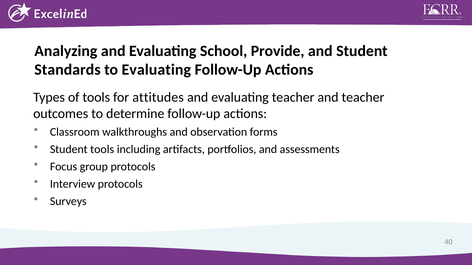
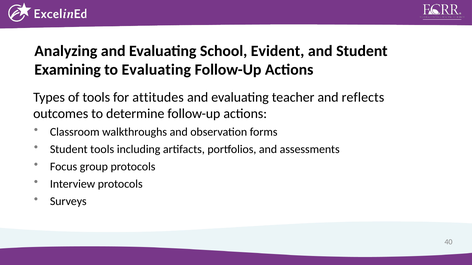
Provide: Provide -> Evident
Standards: Standards -> Examining
and teacher: teacher -> reflects
